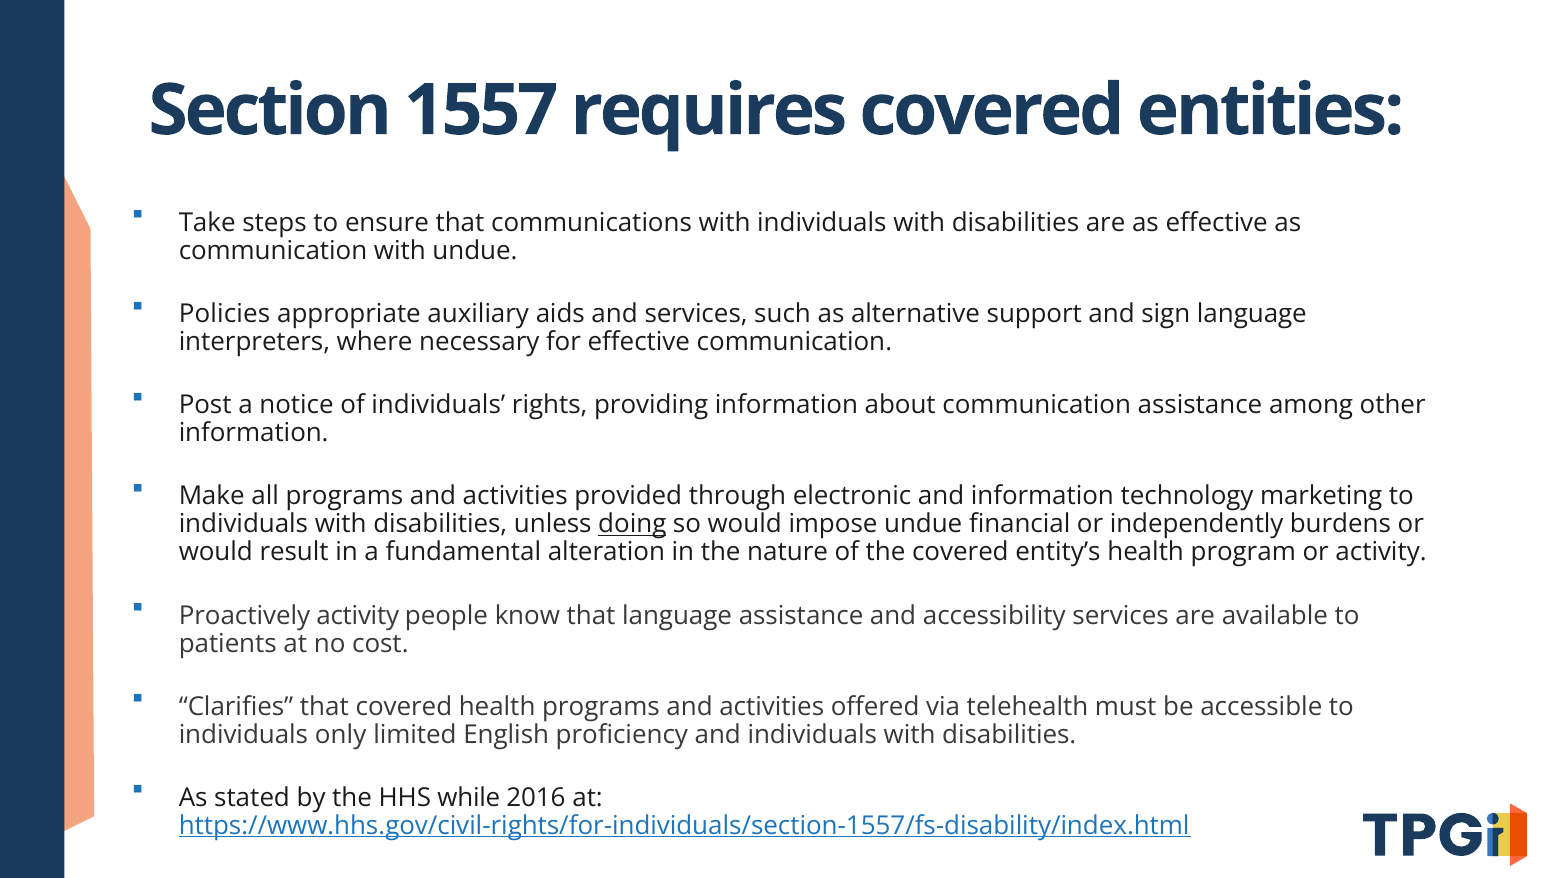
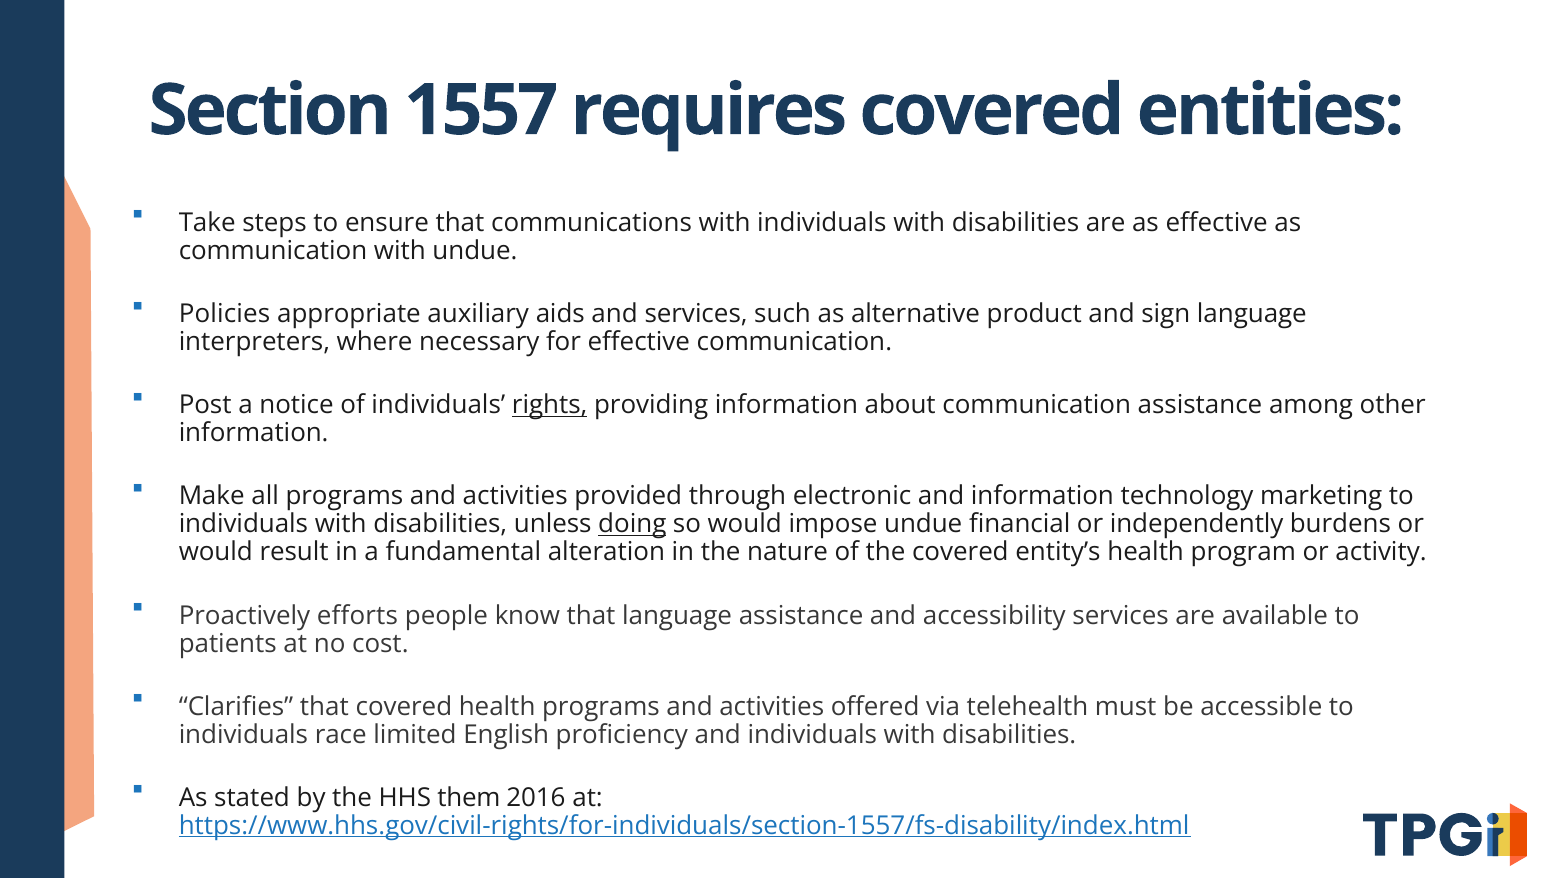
support: support -> product
rights underline: none -> present
Proactively activity: activity -> efforts
only: only -> race
while: while -> them
